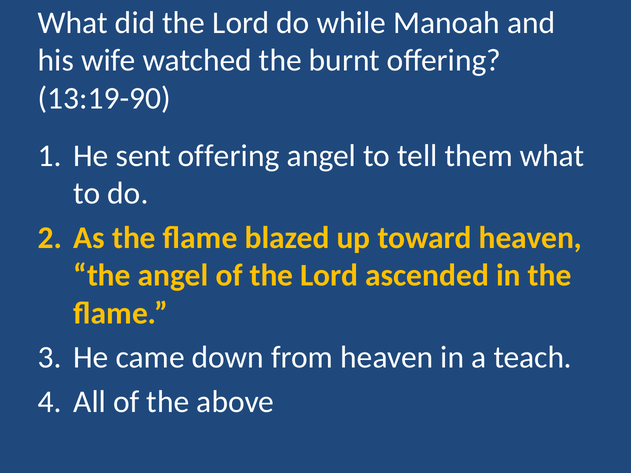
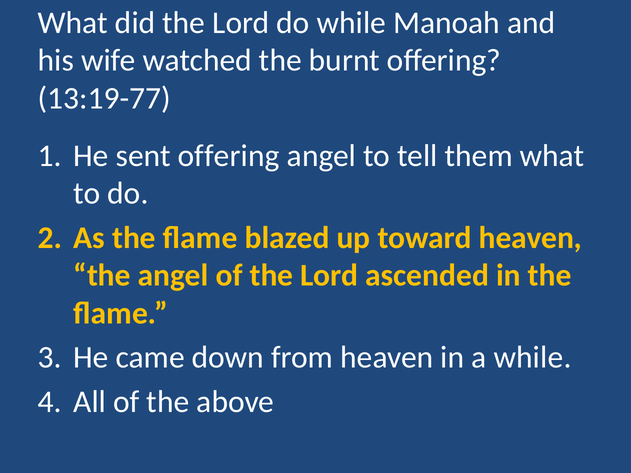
13:19-90: 13:19-90 -> 13:19-77
a teach: teach -> while
